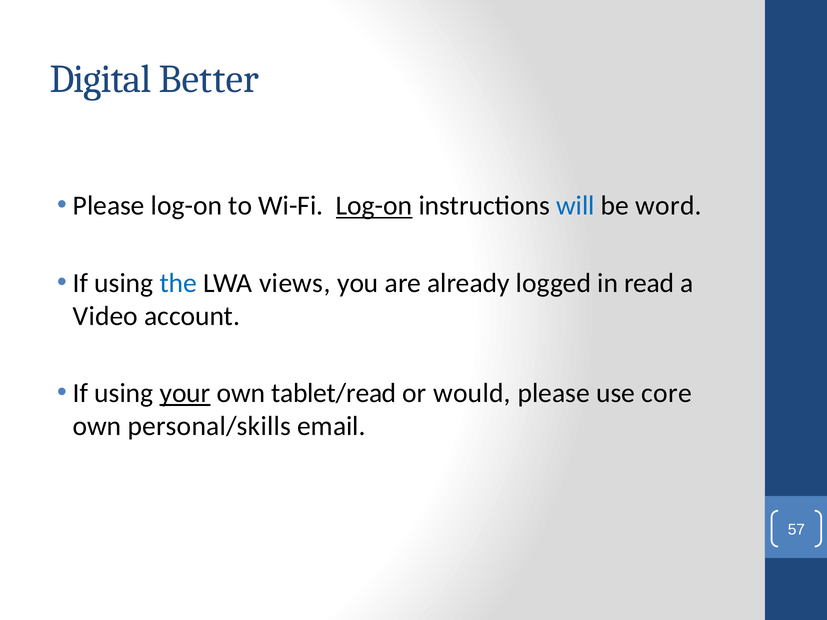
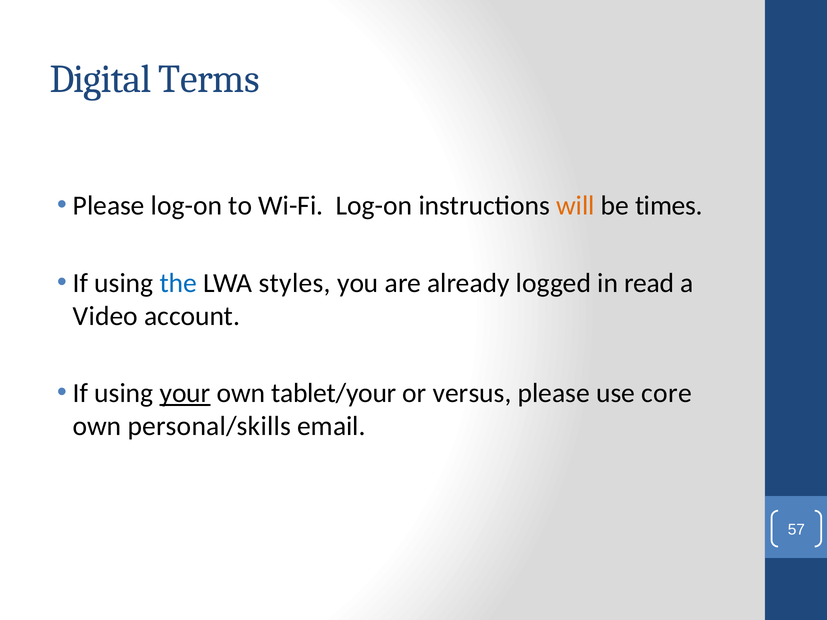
Better: Better -> Terms
Log-on at (374, 206) underline: present -> none
will colour: blue -> orange
word: word -> times
views: views -> styles
tablet/read: tablet/read -> tablet/your
would: would -> versus
